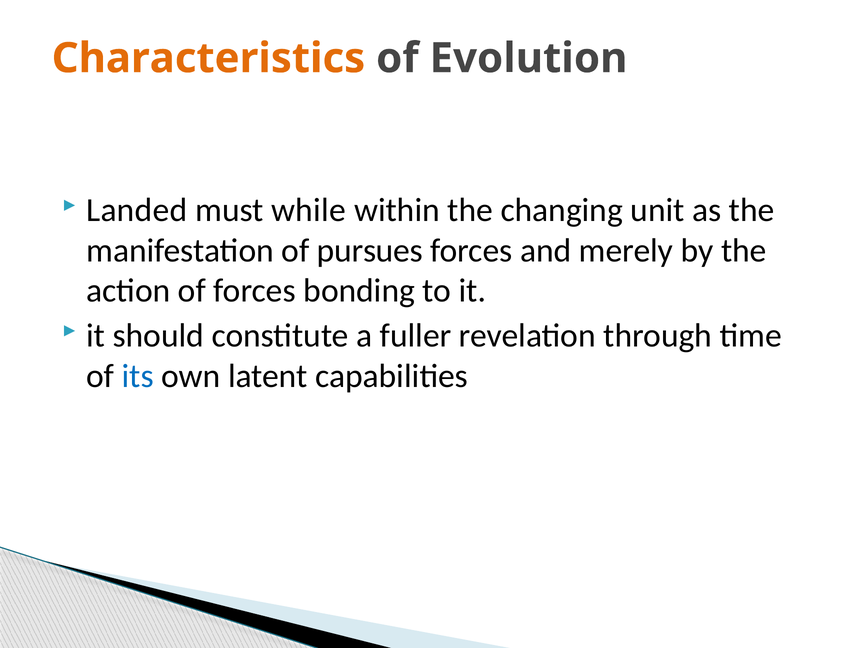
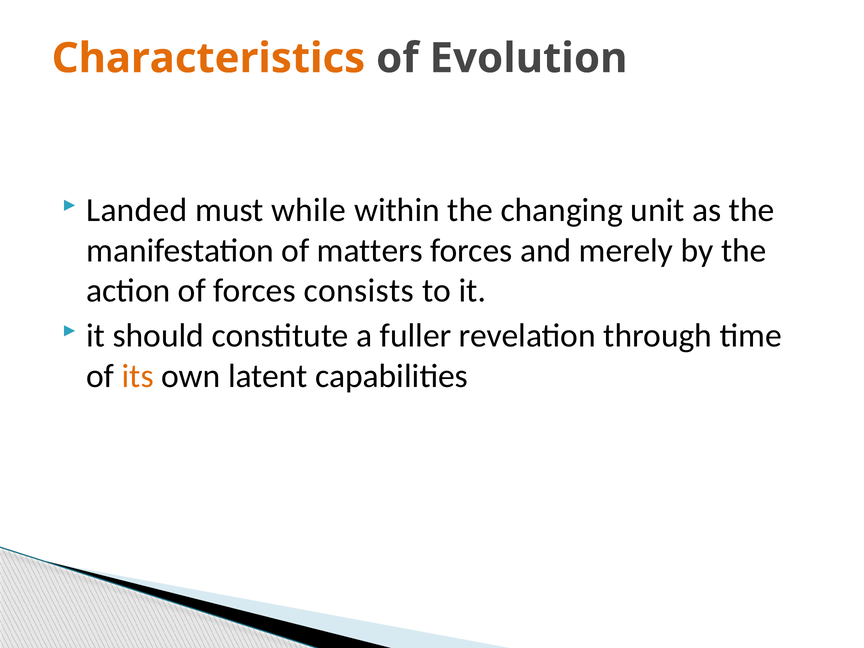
pursues: pursues -> matters
bonding: bonding -> consists
its colour: blue -> orange
